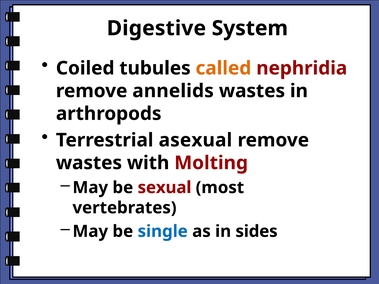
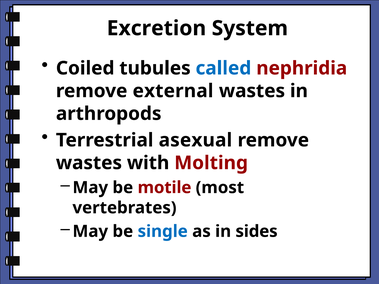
Digestive: Digestive -> Excretion
called colour: orange -> blue
annelids: annelids -> external
sexual: sexual -> motile
